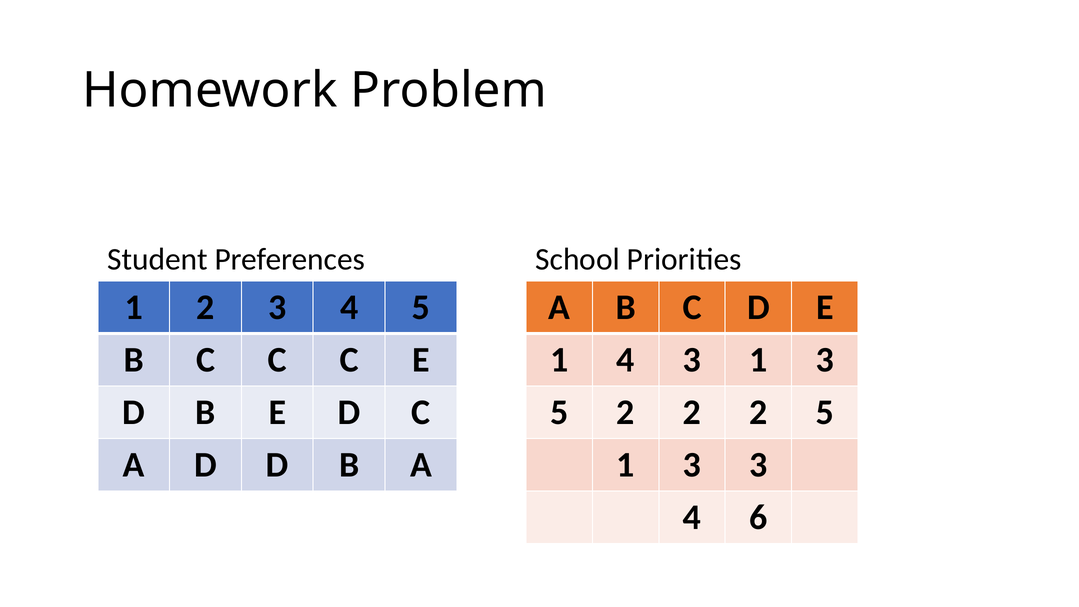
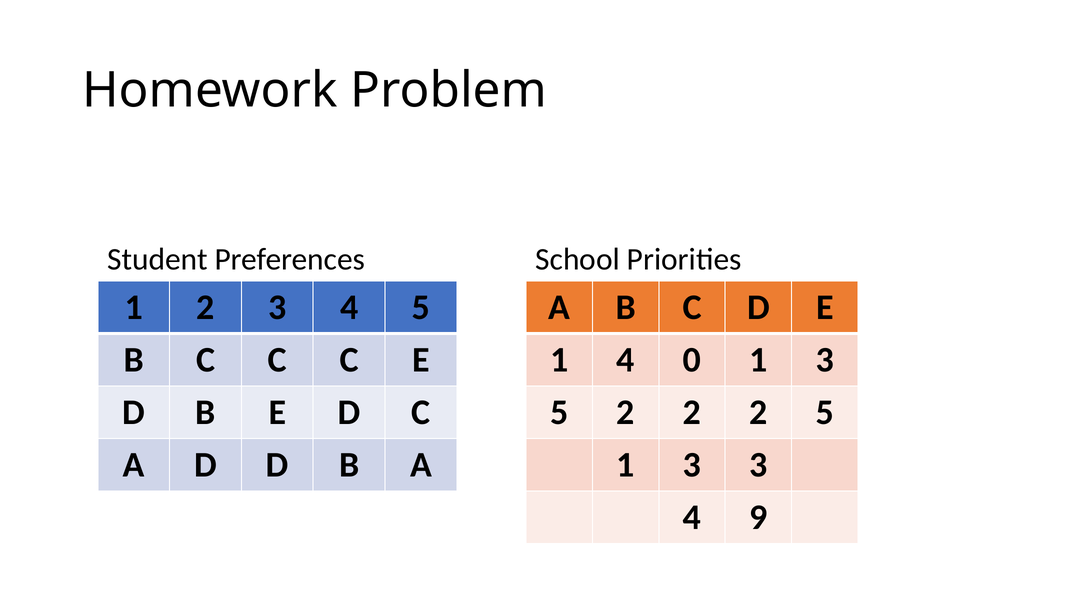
4 3: 3 -> 0
6: 6 -> 9
